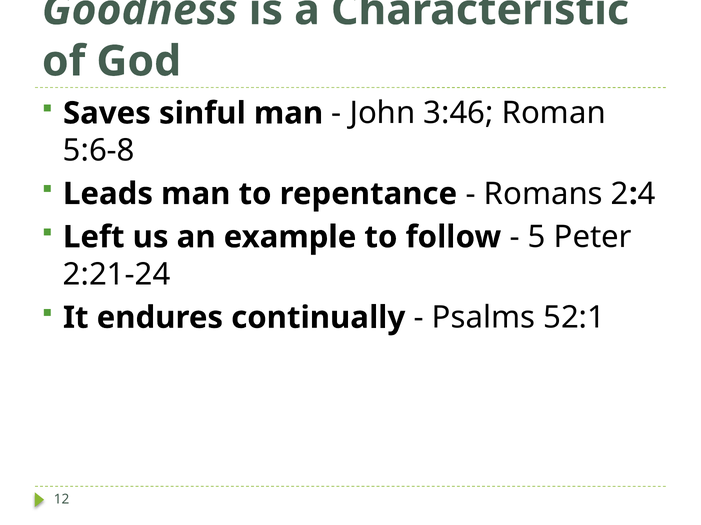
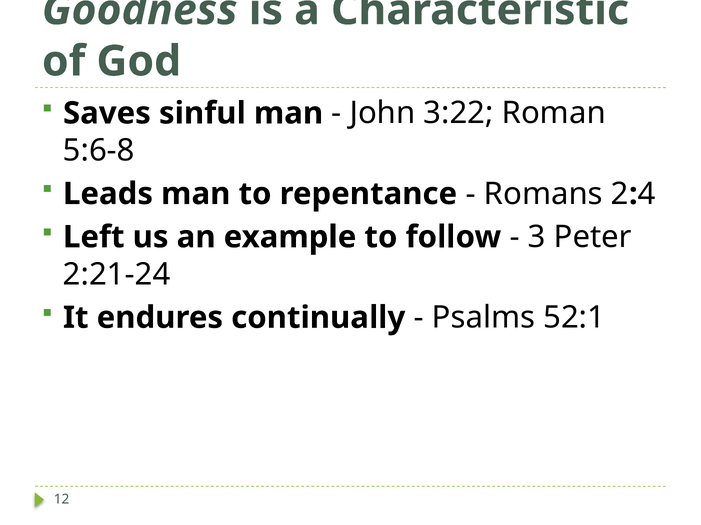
3:46: 3:46 -> 3:22
5: 5 -> 3
